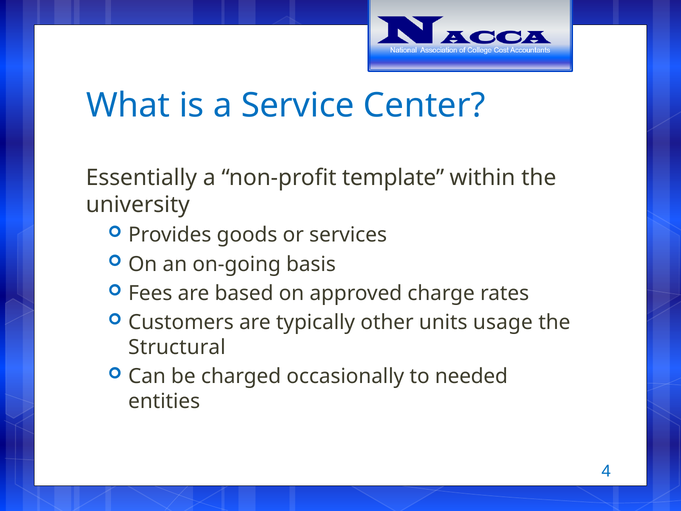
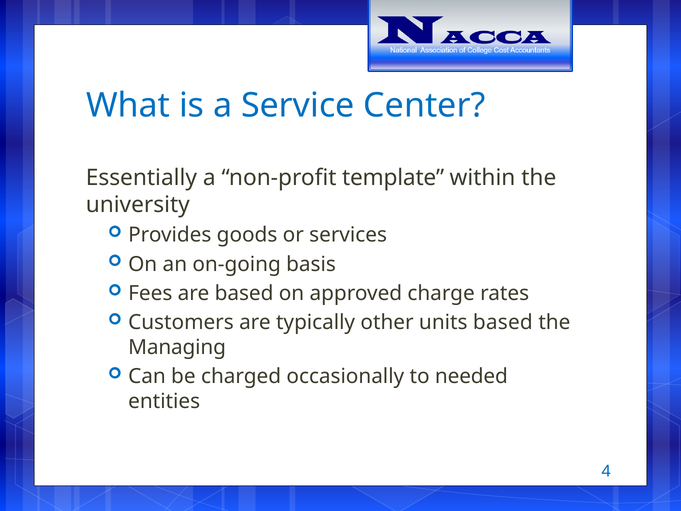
units usage: usage -> based
Structural: Structural -> Managing
